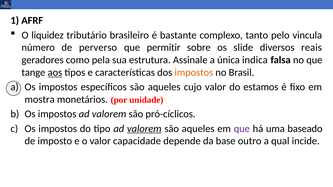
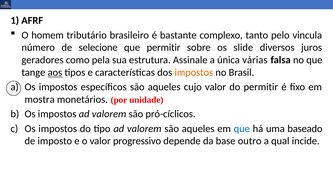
liquidez: liquidez -> homem
perverso: perverso -> selecione
reais: reais -> juros
indica: indica -> várias
do estamos: estamos -> permitir
valorem at (144, 129) underline: present -> none
que at (242, 129) colour: purple -> blue
capacidade: capacidade -> progressivo
